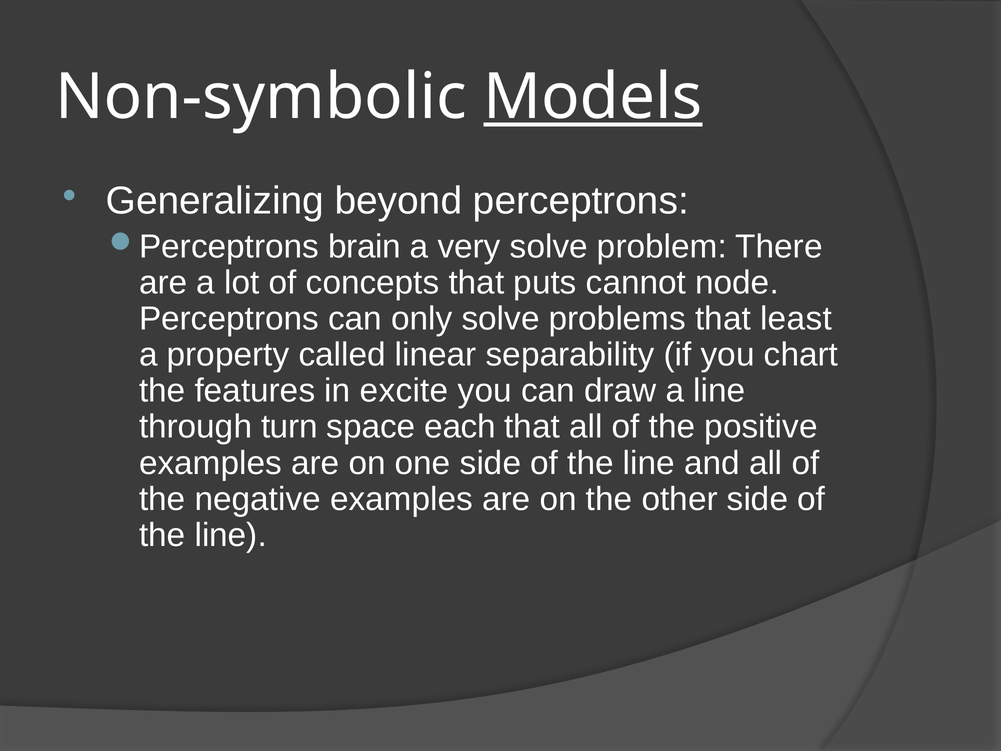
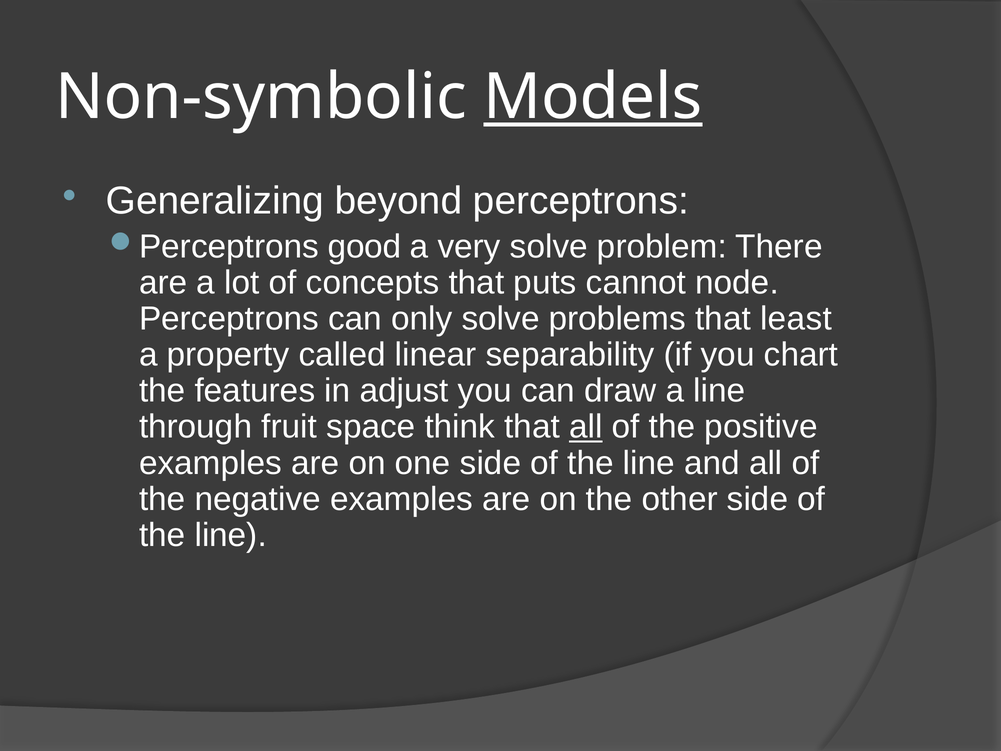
brain: brain -> good
excite: excite -> adjust
turn: turn -> fruit
each: each -> think
all at (586, 427) underline: none -> present
